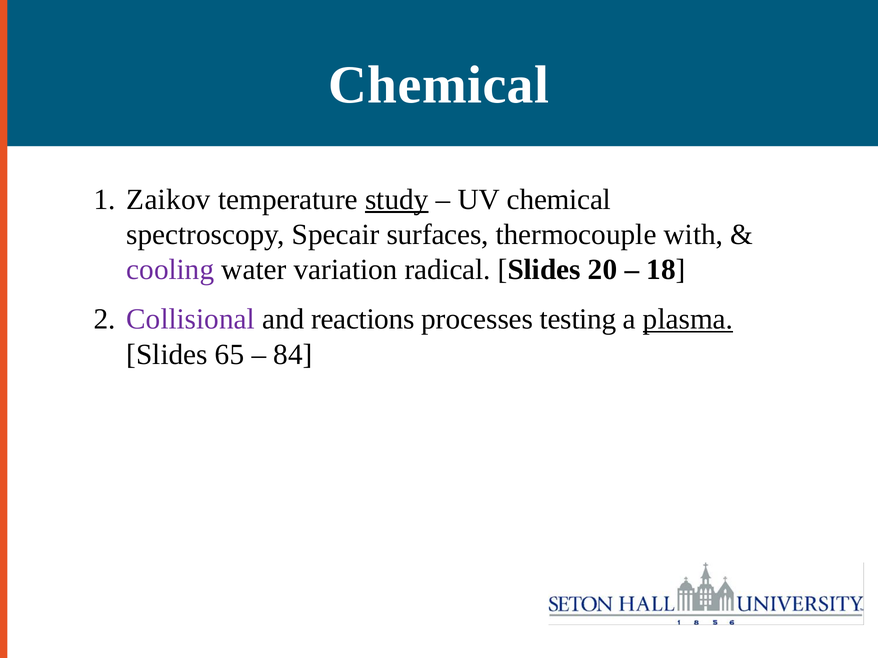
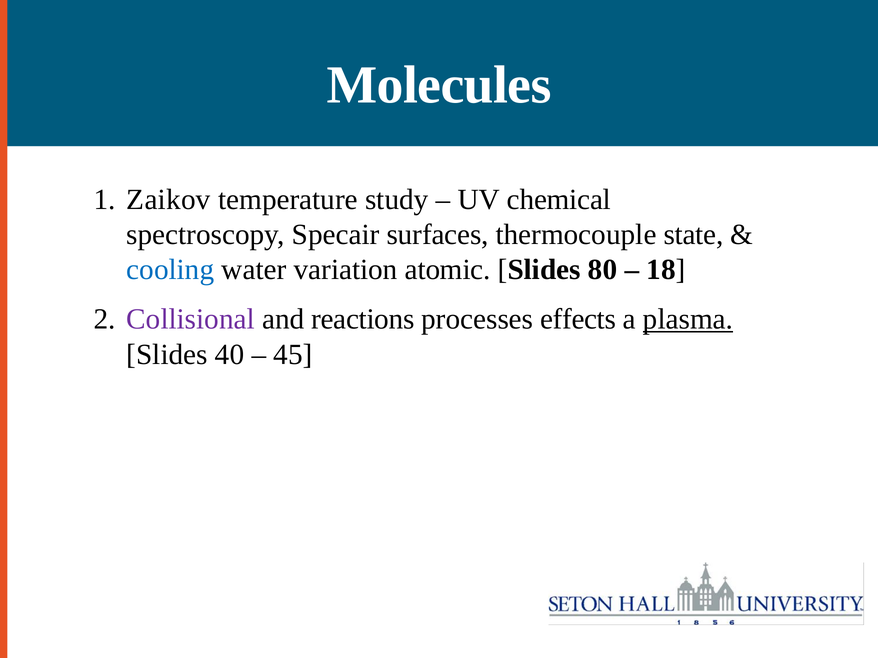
Chemical at (439, 85): Chemical -> Molecules
study underline: present -> none
with: with -> state
cooling colour: purple -> blue
radical: radical -> atomic
20: 20 -> 80
testing: testing -> effects
65: 65 -> 40
84: 84 -> 45
